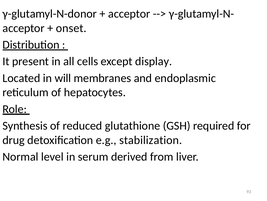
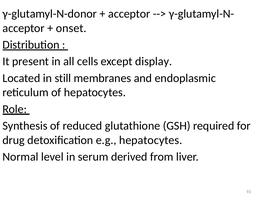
will: will -> still
e.g stabilization: stabilization -> hepatocytes
